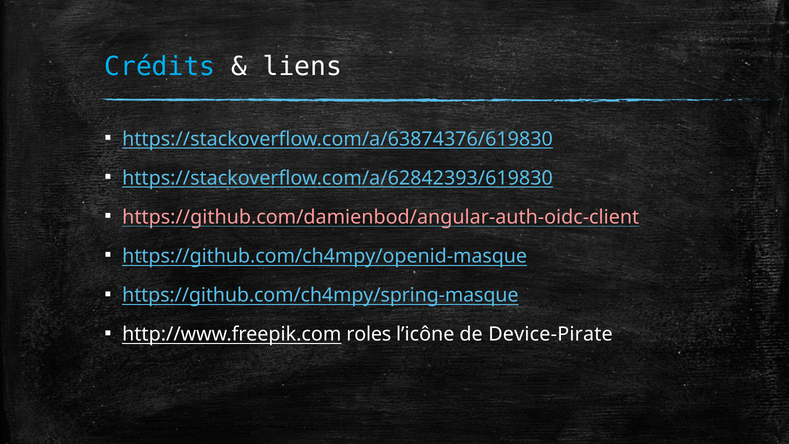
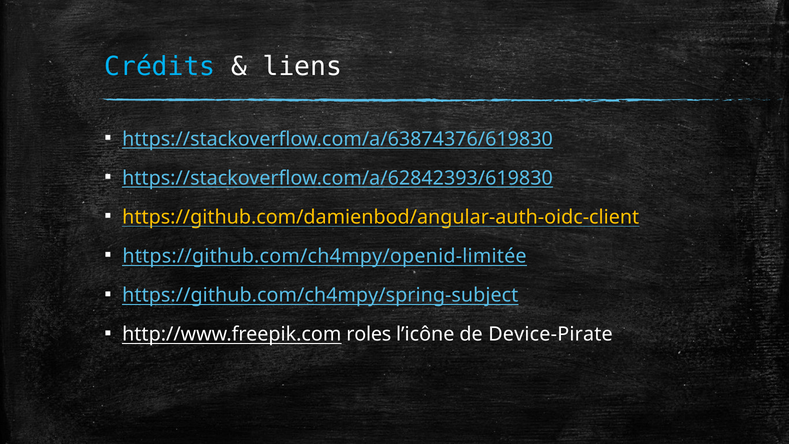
https://github.com/damienbod/angular-auth-oidc-client colour: pink -> yellow
https://github.com/ch4mpy/openid-masque: https://github.com/ch4mpy/openid-masque -> https://github.com/ch4mpy/openid-limitée
https://github.com/ch4mpy/spring-masque: https://github.com/ch4mpy/spring-masque -> https://github.com/ch4mpy/spring-subject
